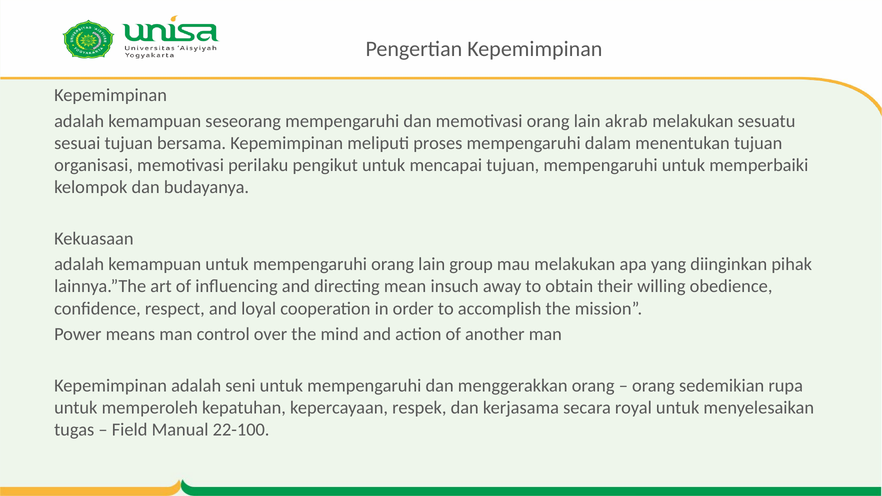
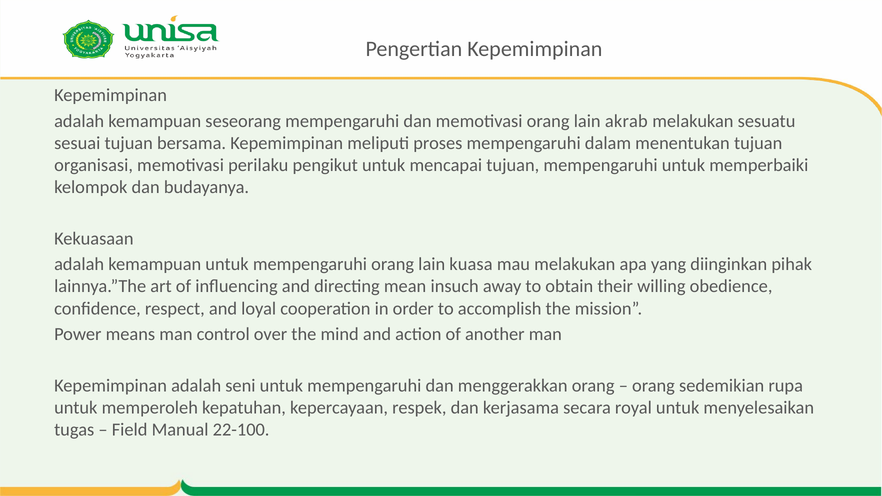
group: group -> kuasa
